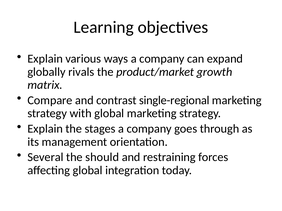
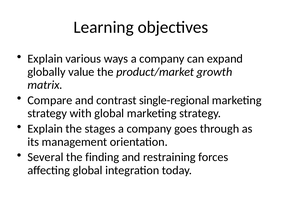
rivals: rivals -> value
should: should -> finding
